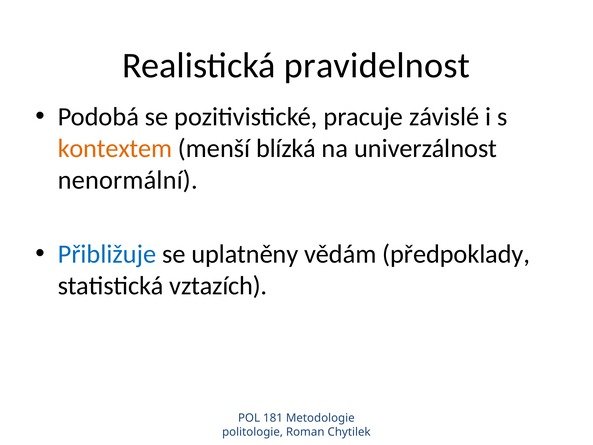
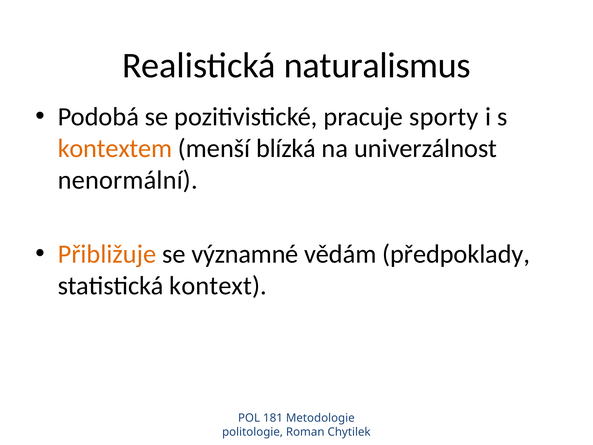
pravidelnost: pravidelnost -> naturalismus
závislé: závislé -> sporty
Přibližuje colour: blue -> orange
uplatněny: uplatněny -> významné
vztazích: vztazích -> kontext
